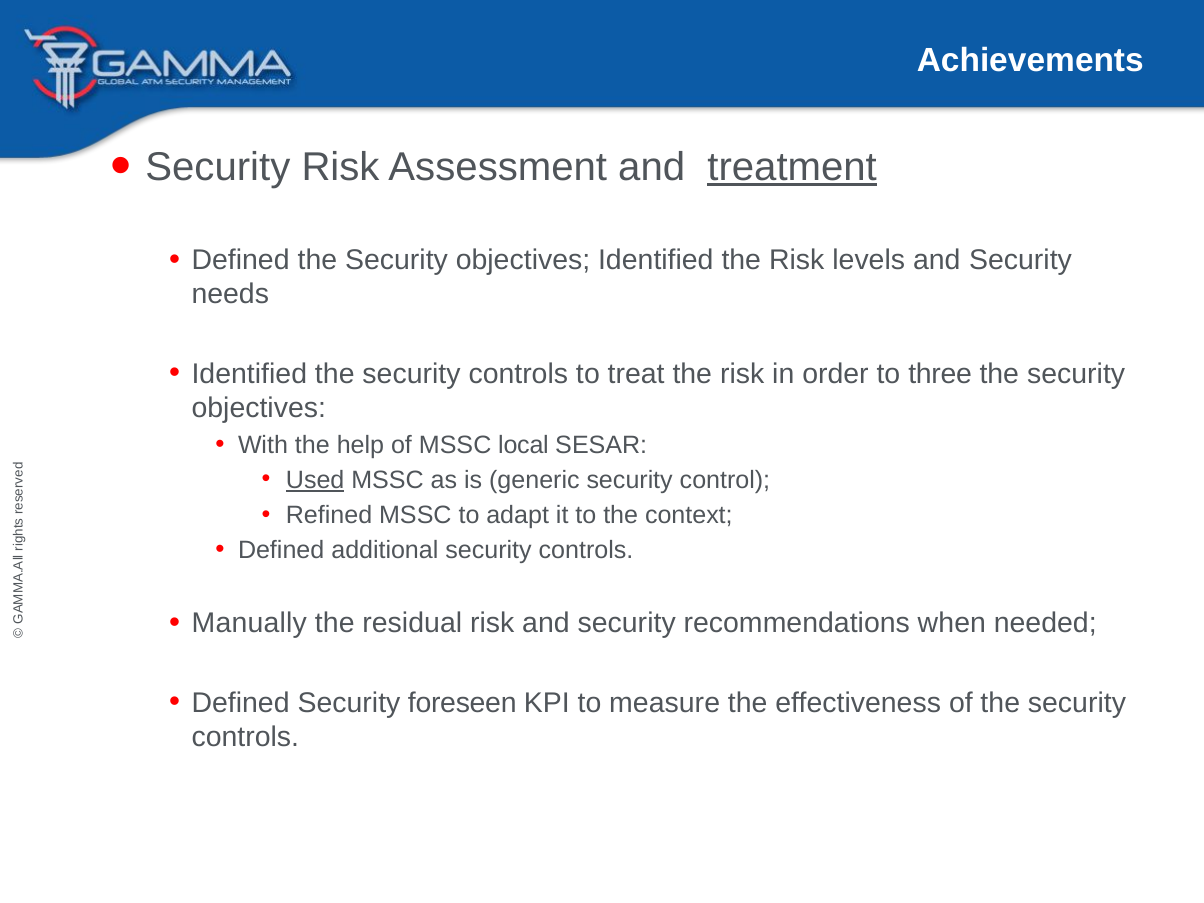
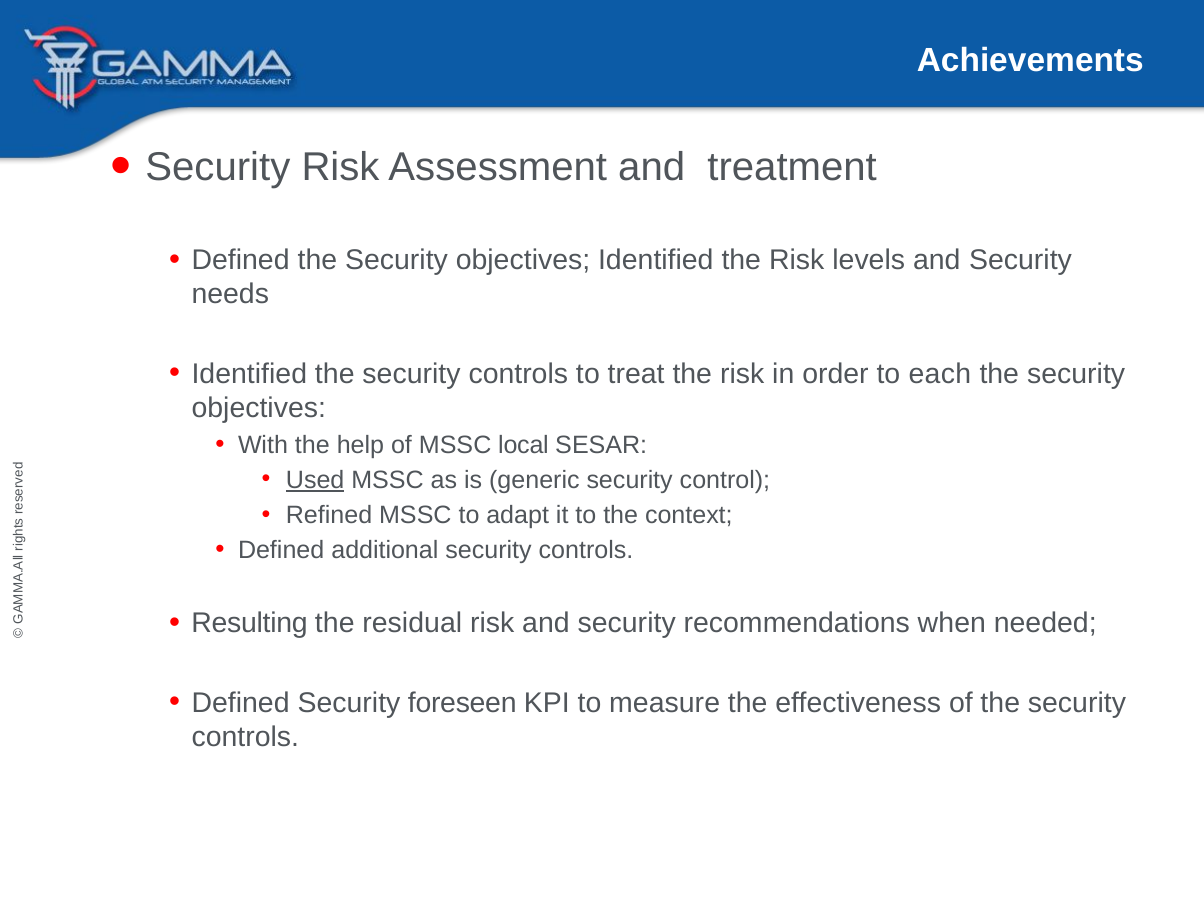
treatment underline: present -> none
three: three -> each
Manually: Manually -> Resulting
